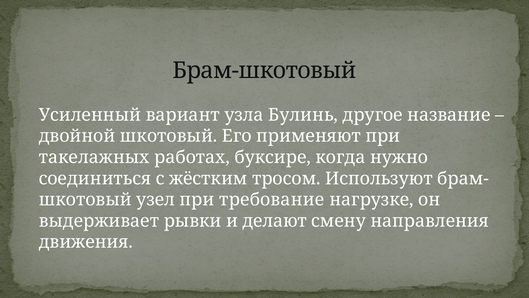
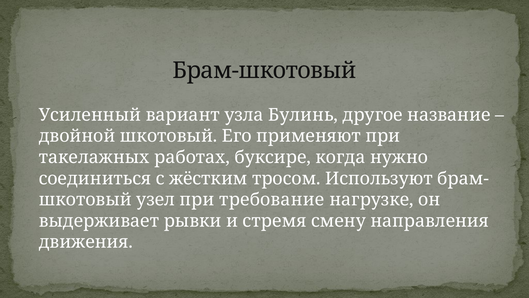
делают: делают -> стремя
